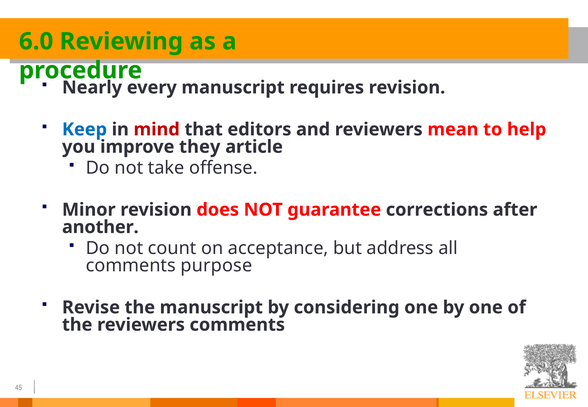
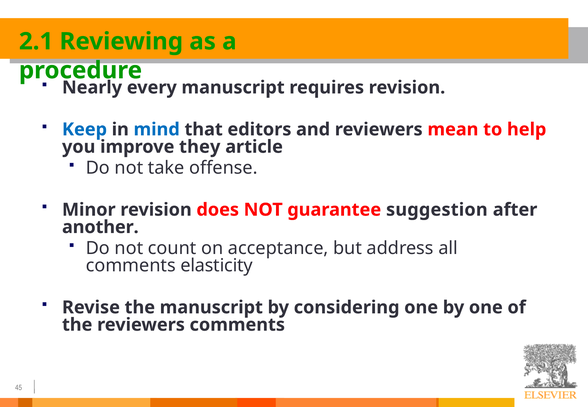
6.0: 6.0 -> 2.1
mind colour: red -> blue
corrections: corrections -> suggestion
purpose: purpose -> elasticity
